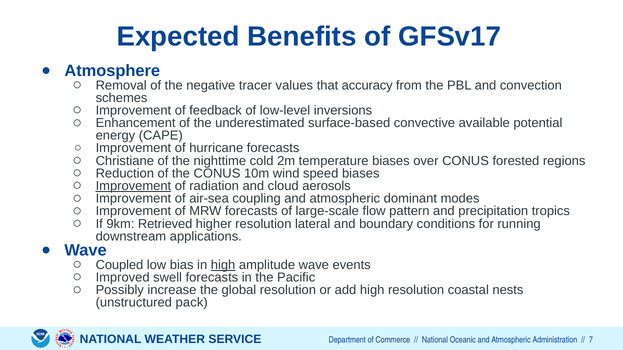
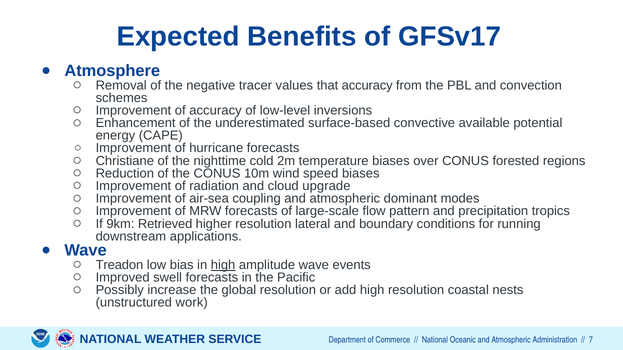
of feedback: feedback -> accuracy
Improvement at (133, 186) underline: present -> none
aerosols: aerosols -> upgrade
Coupled: Coupled -> Treadon
pack: pack -> work
